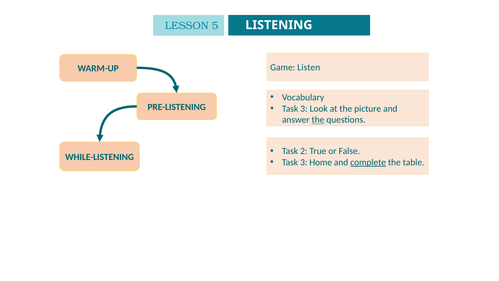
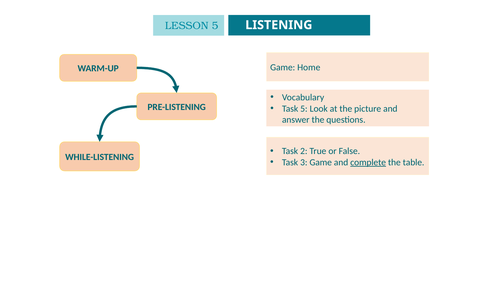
Listen: Listen -> Home
3 at (304, 108): 3 -> 5
the at (318, 120) underline: present -> none
3 Home: Home -> Game
